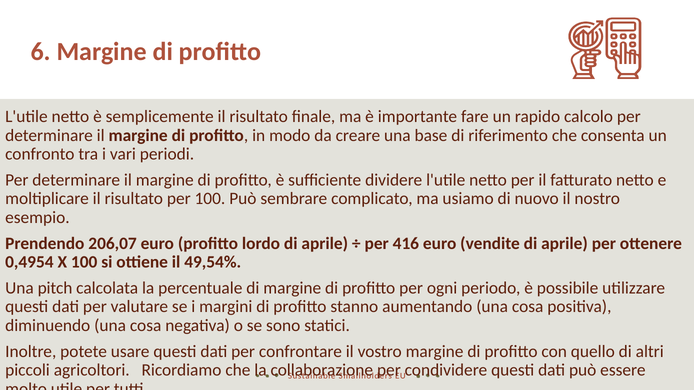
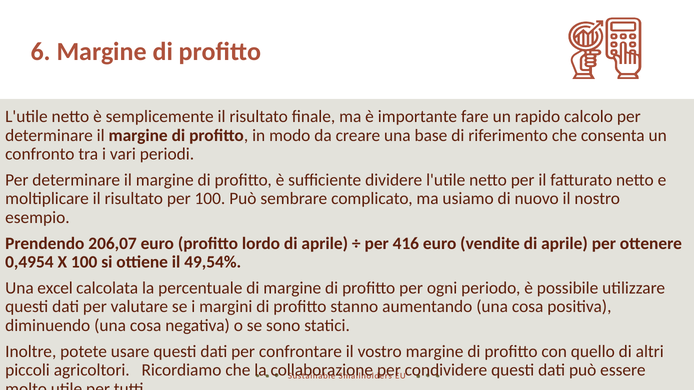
pitch: pitch -> excel
